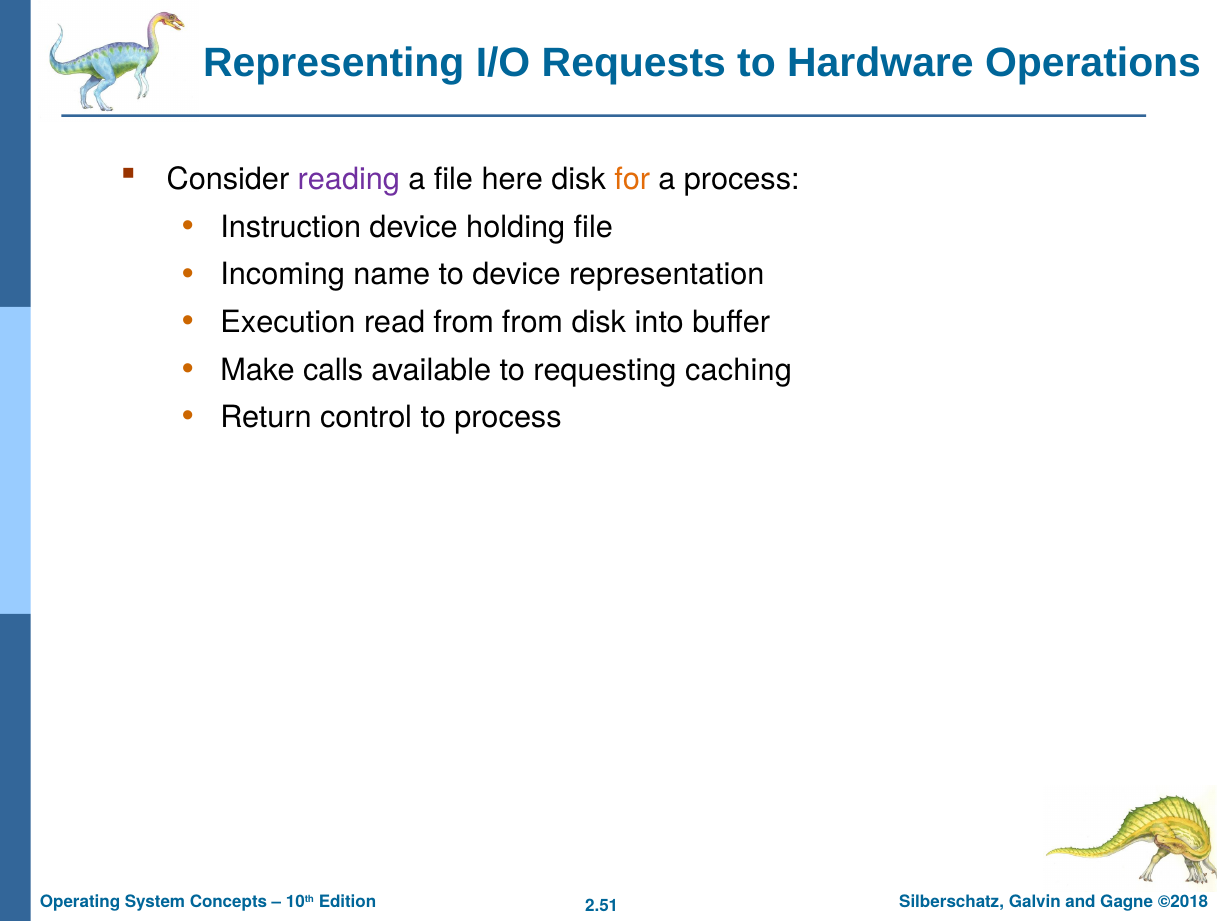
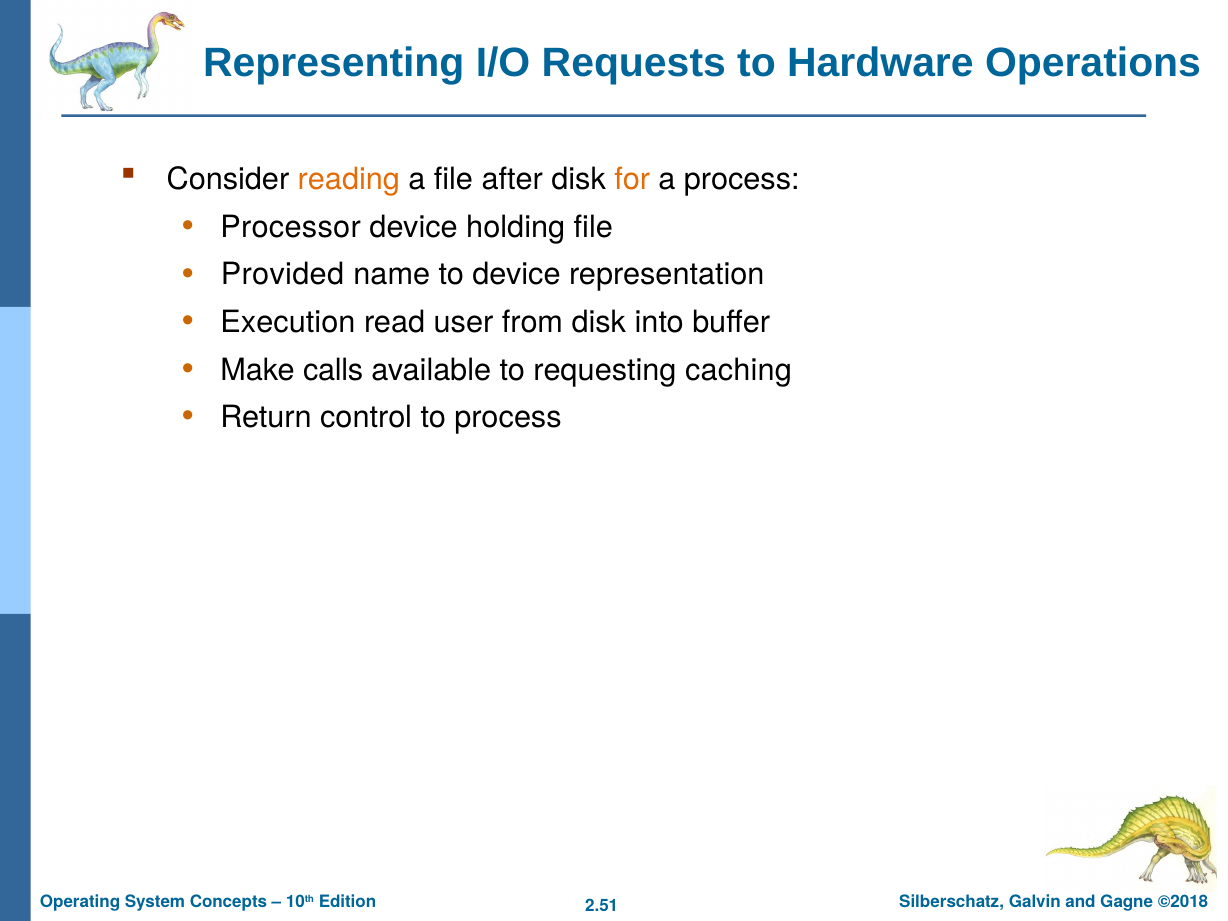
reading colour: purple -> orange
here: here -> after
Instruction: Instruction -> Processor
Incoming: Incoming -> Provided
read from: from -> user
